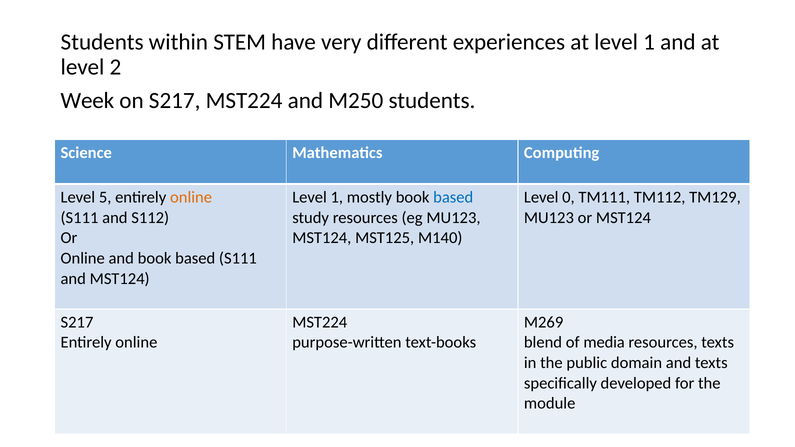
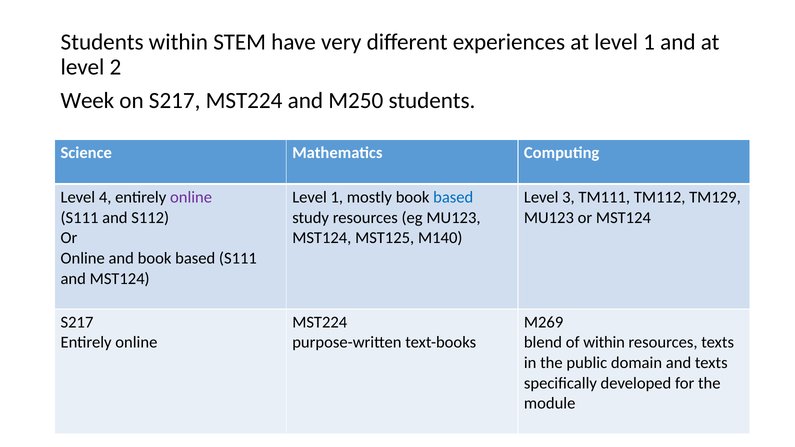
5: 5 -> 4
online at (191, 198) colour: orange -> purple
0: 0 -> 3
of media: media -> within
